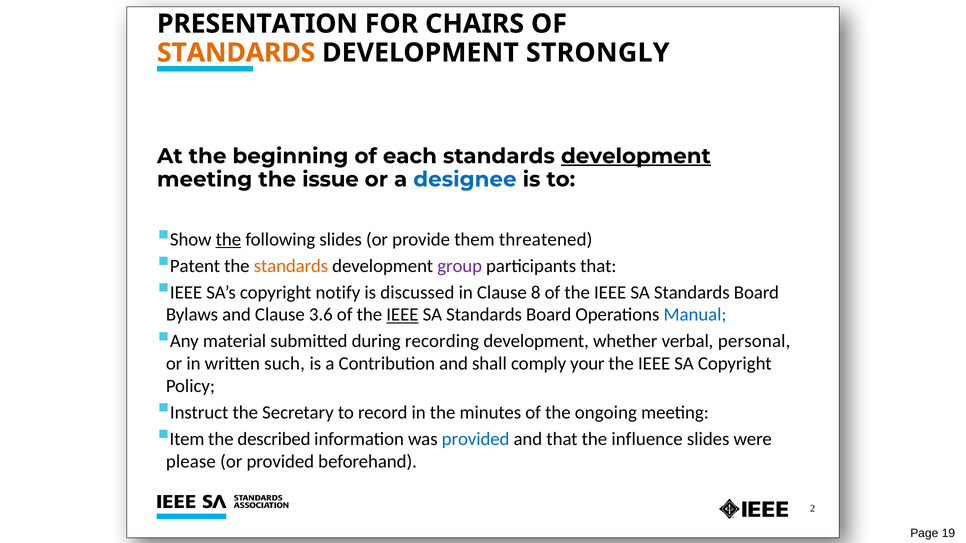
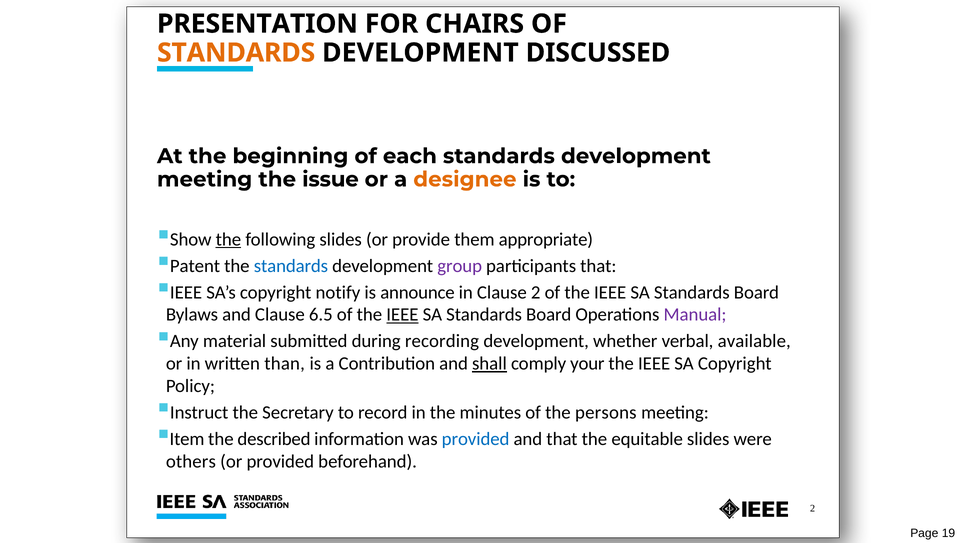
STRONGLY: STRONGLY -> DISCUSSED
development at (636, 156) underline: present -> none
designee colour: blue -> orange
threatened: threatened -> appropriate
standards at (291, 266) colour: orange -> blue
discussed: discussed -> announce
Clause 8: 8 -> 2
3.6: 3.6 -> 6.5
Manual colour: blue -> purple
personal: personal -> available
such: such -> than
shall underline: none -> present
ongoing: ongoing -> persons
influence: influence -> equitable
please: please -> others
